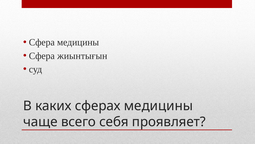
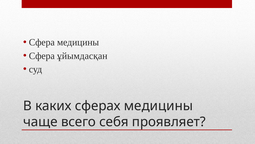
жиынтығын: жиынтығын -> ұйымдасқан
